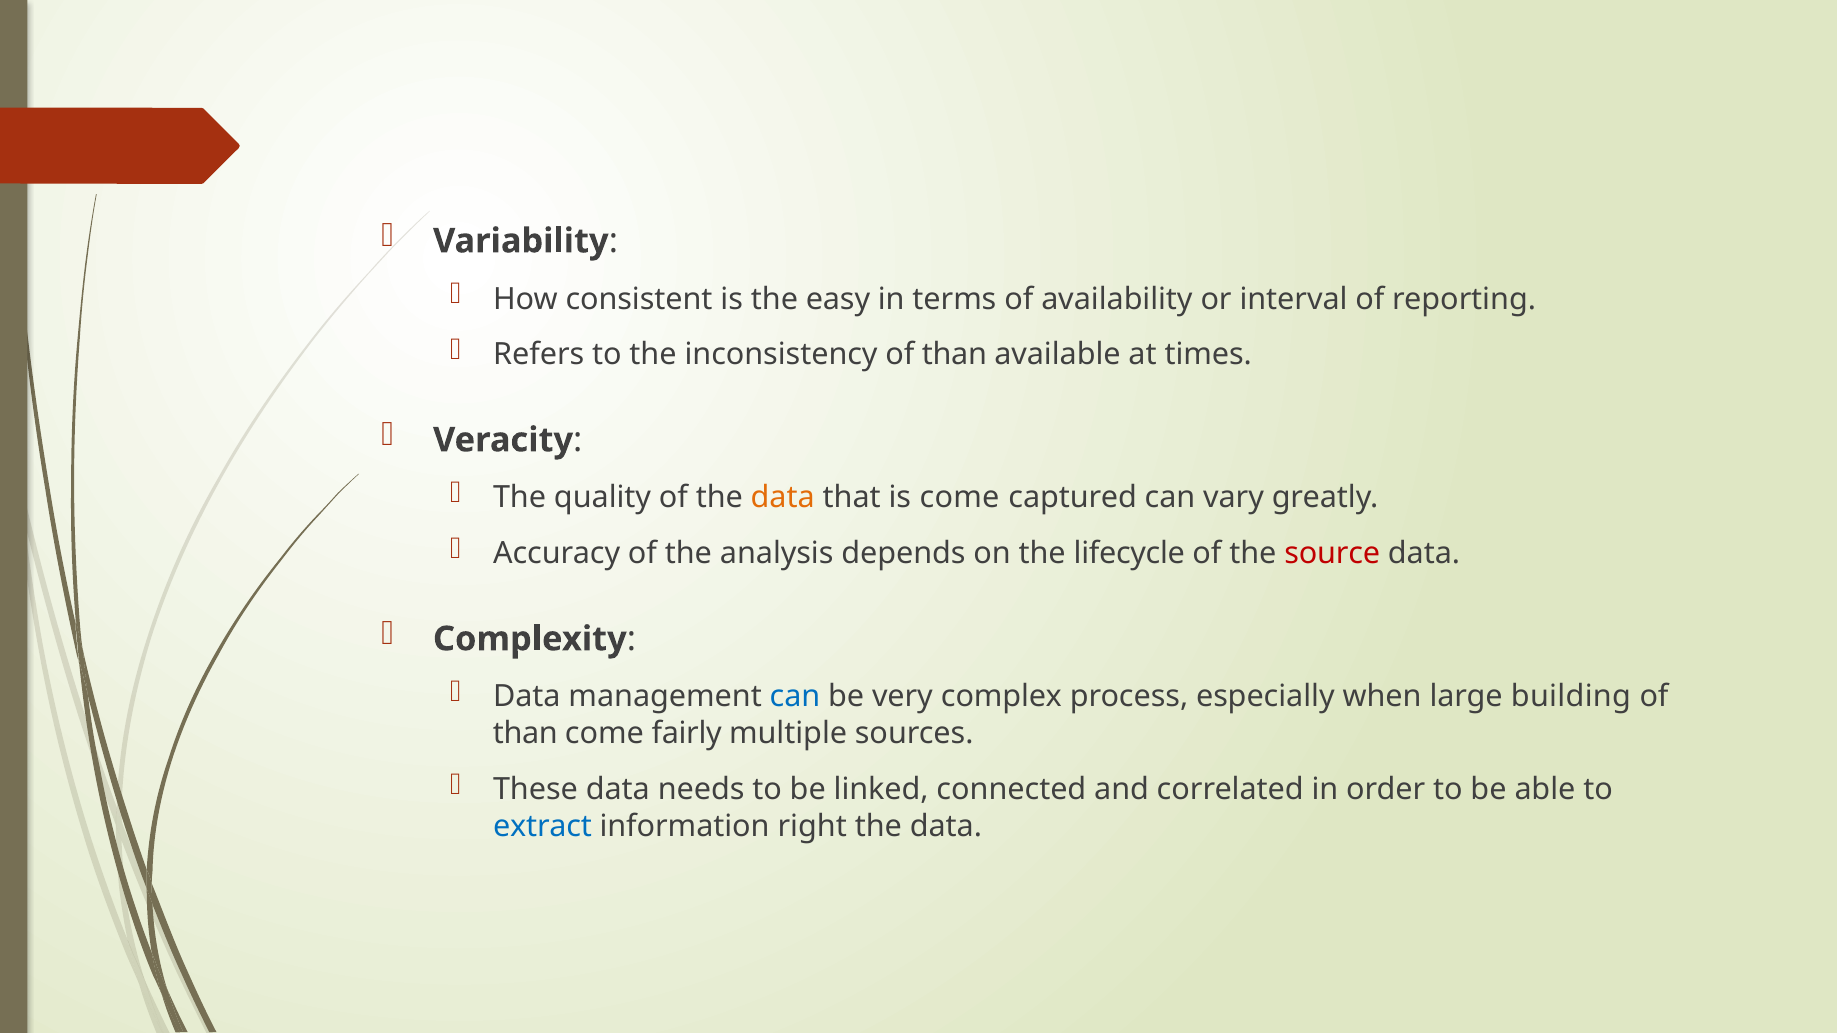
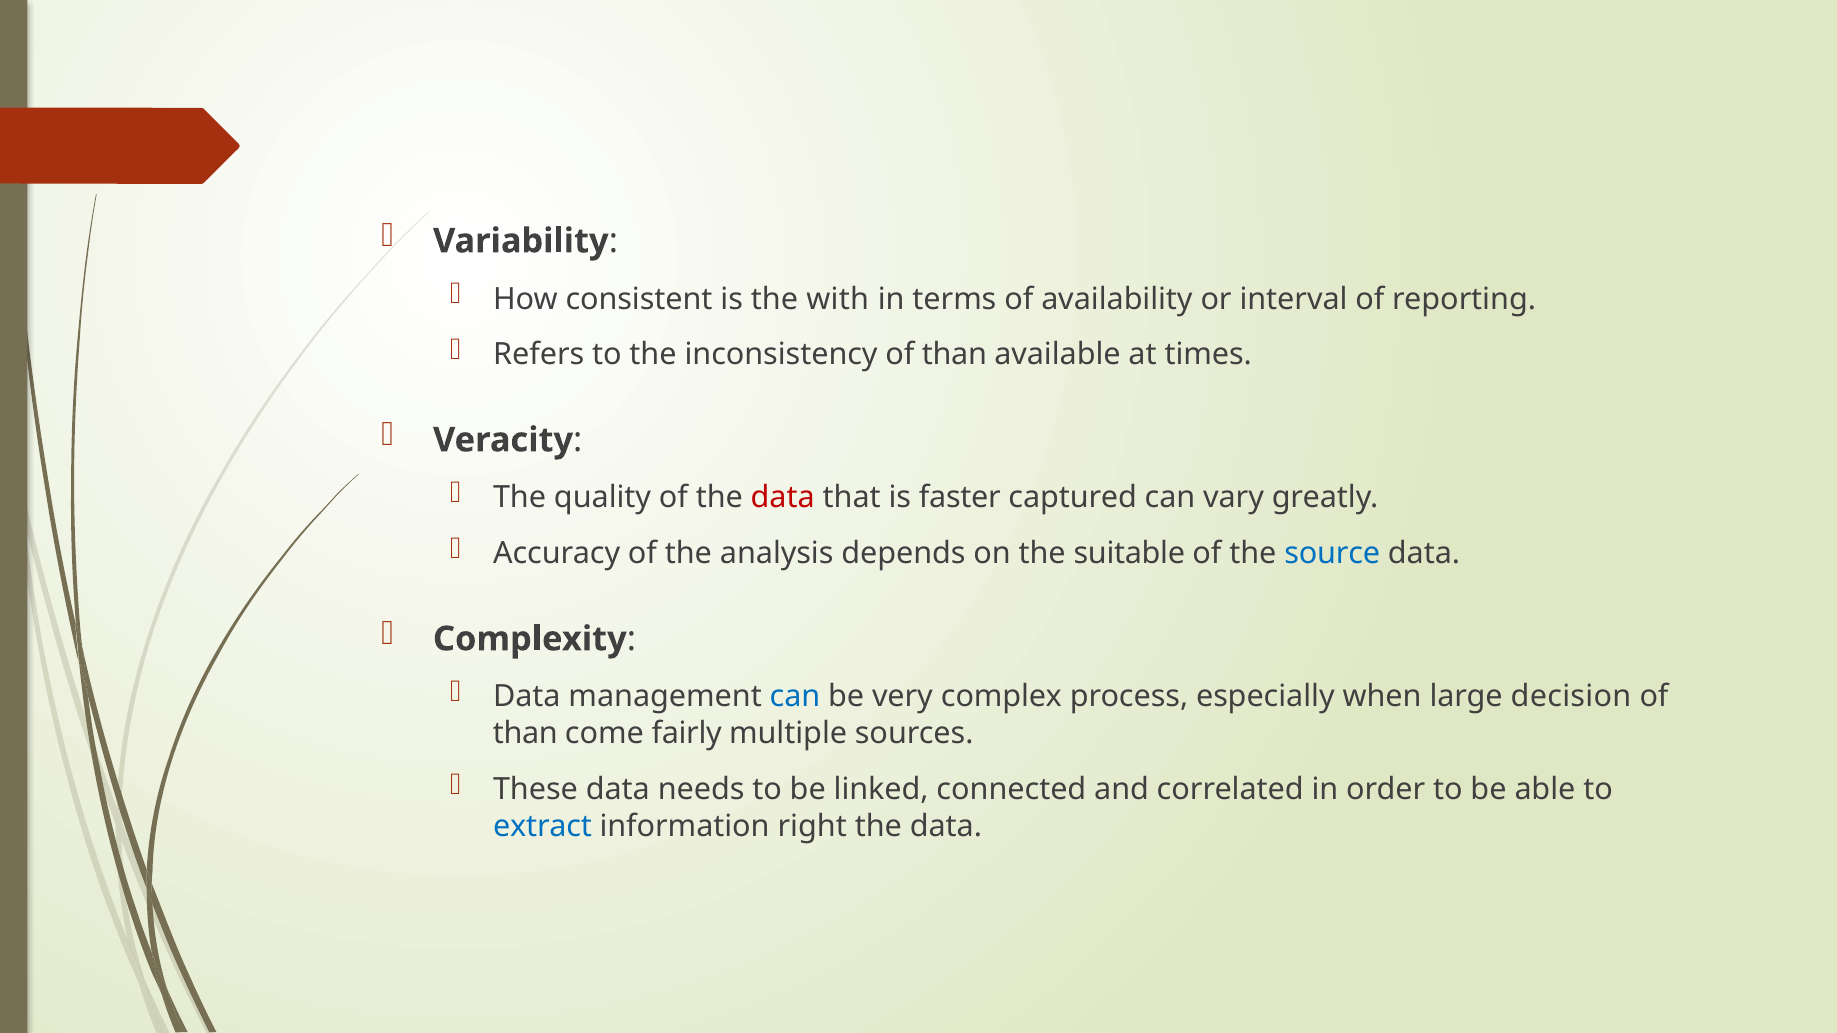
easy: easy -> with
data at (783, 498) colour: orange -> red
is come: come -> faster
lifecycle: lifecycle -> suitable
source colour: red -> blue
building: building -> decision
